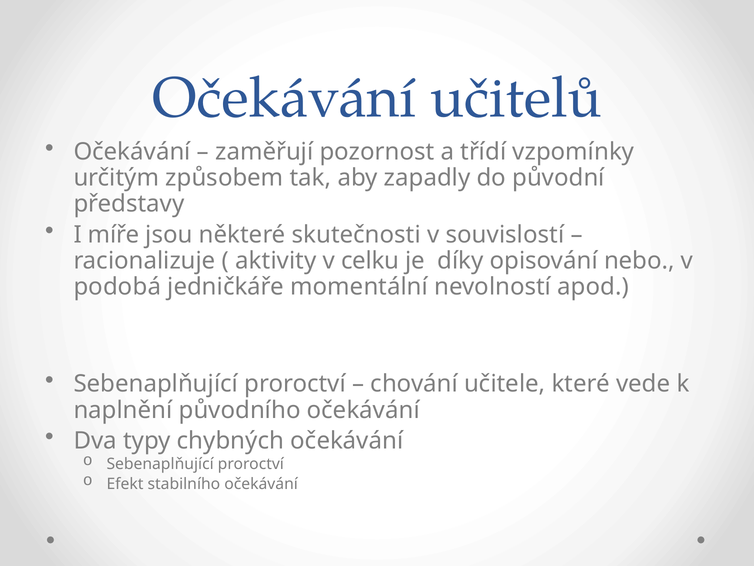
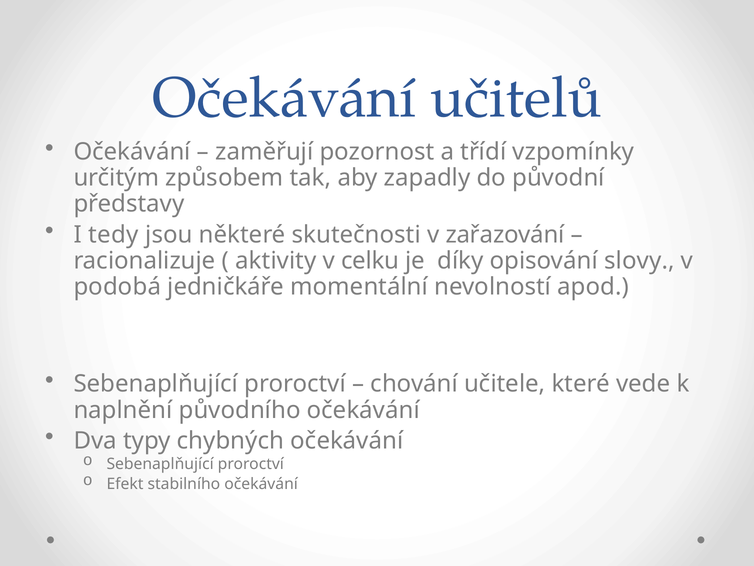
míře: míře -> tedy
souvislostí: souvislostí -> zařazování
nebo: nebo -> slovy
